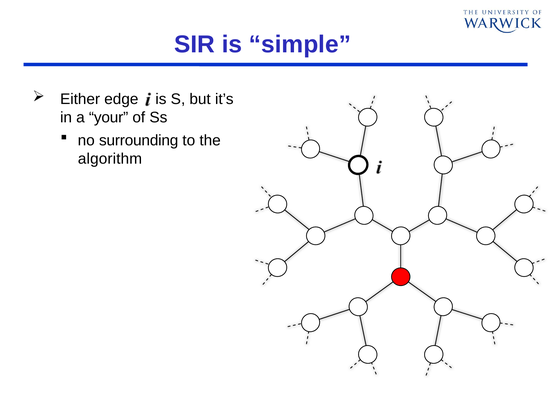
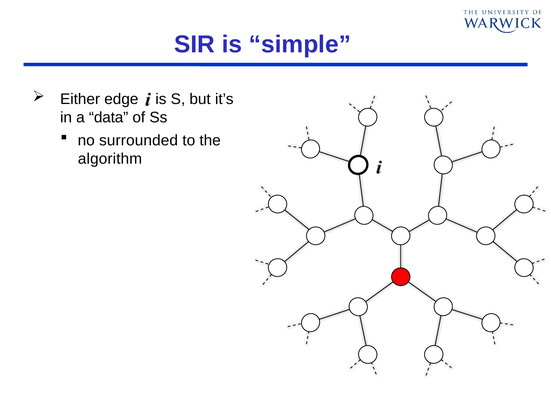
your: your -> data
surrounding: surrounding -> surrounded
